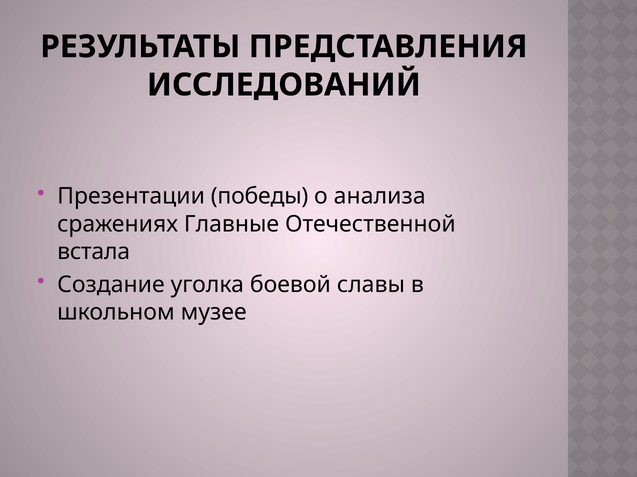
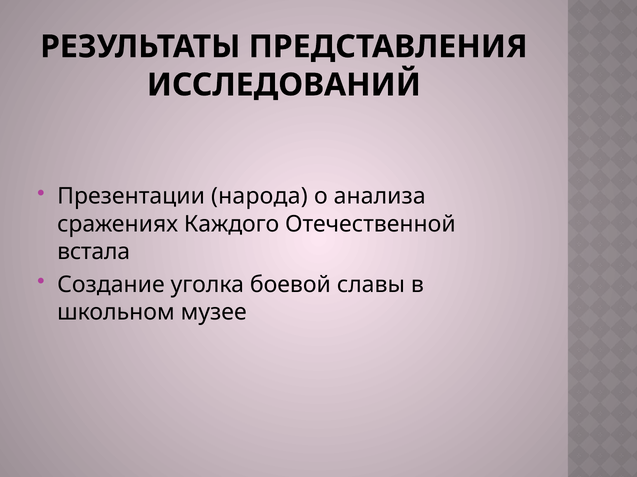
победы: победы -> народа
Главные: Главные -> Каждого
